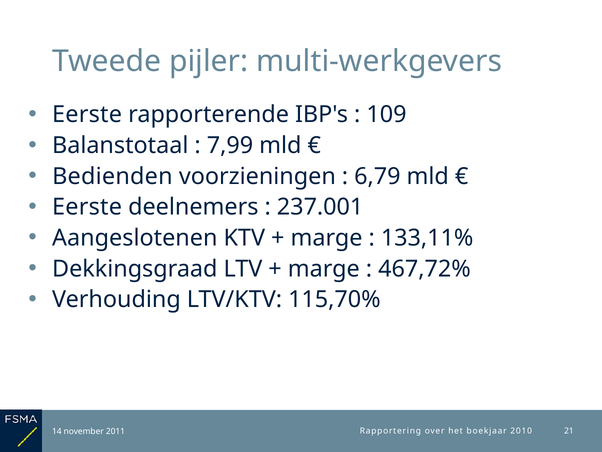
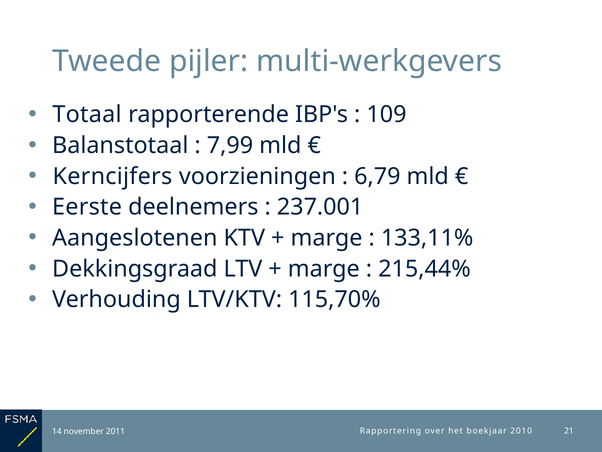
Eerste at (87, 115): Eerste -> Totaal
Bedienden: Bedienden -> Kerncijfers
467,72%: 467,72% -> 215,44%
